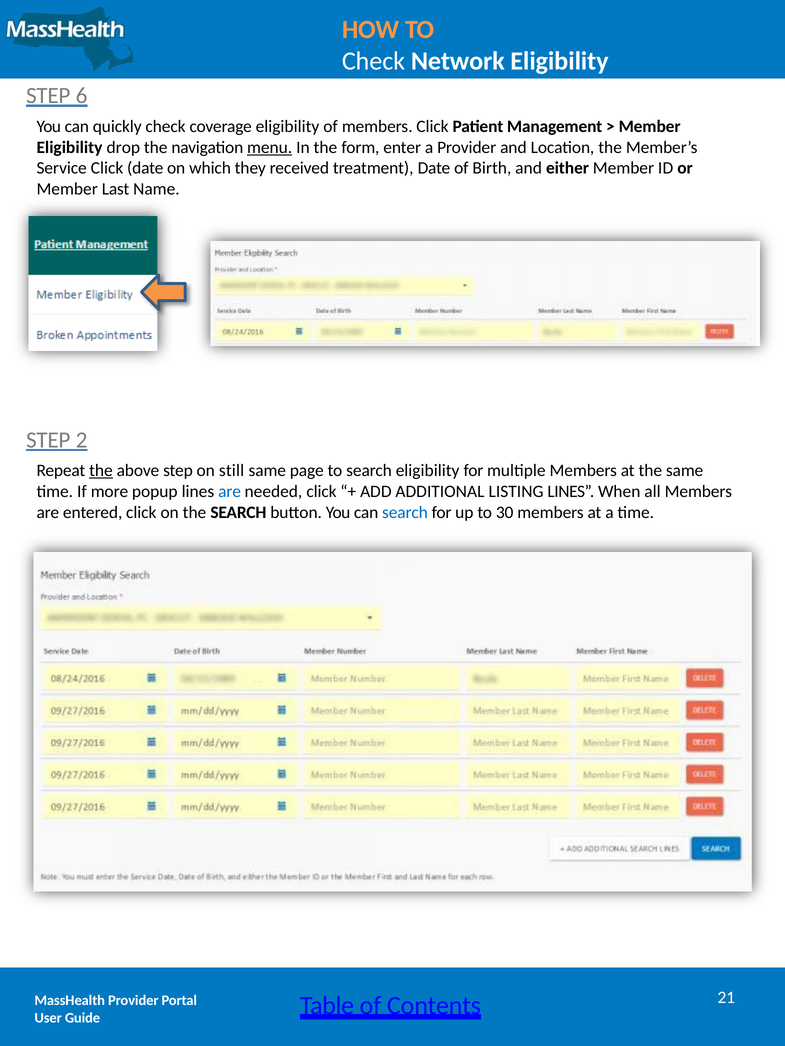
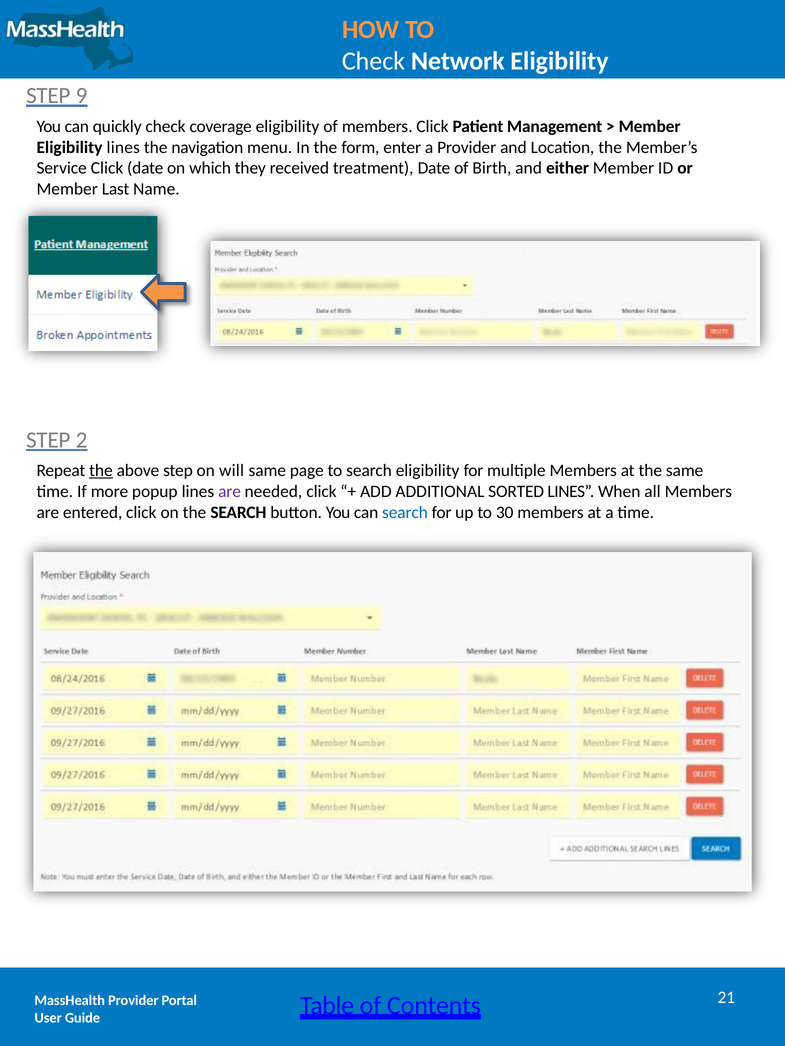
6: 6 -> 9
Eligibility drop: drop -> lines
menu underline: present -> none
still: still -> will
are at (230, 492) colour: blue -> purple
LISTING: LISTING -> SORTED
